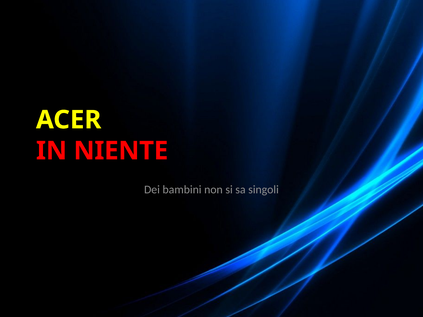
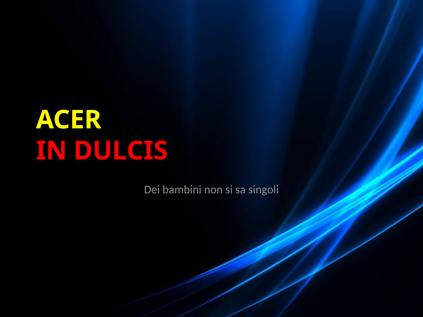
NIENTE: NIENTE -> DULCIS
